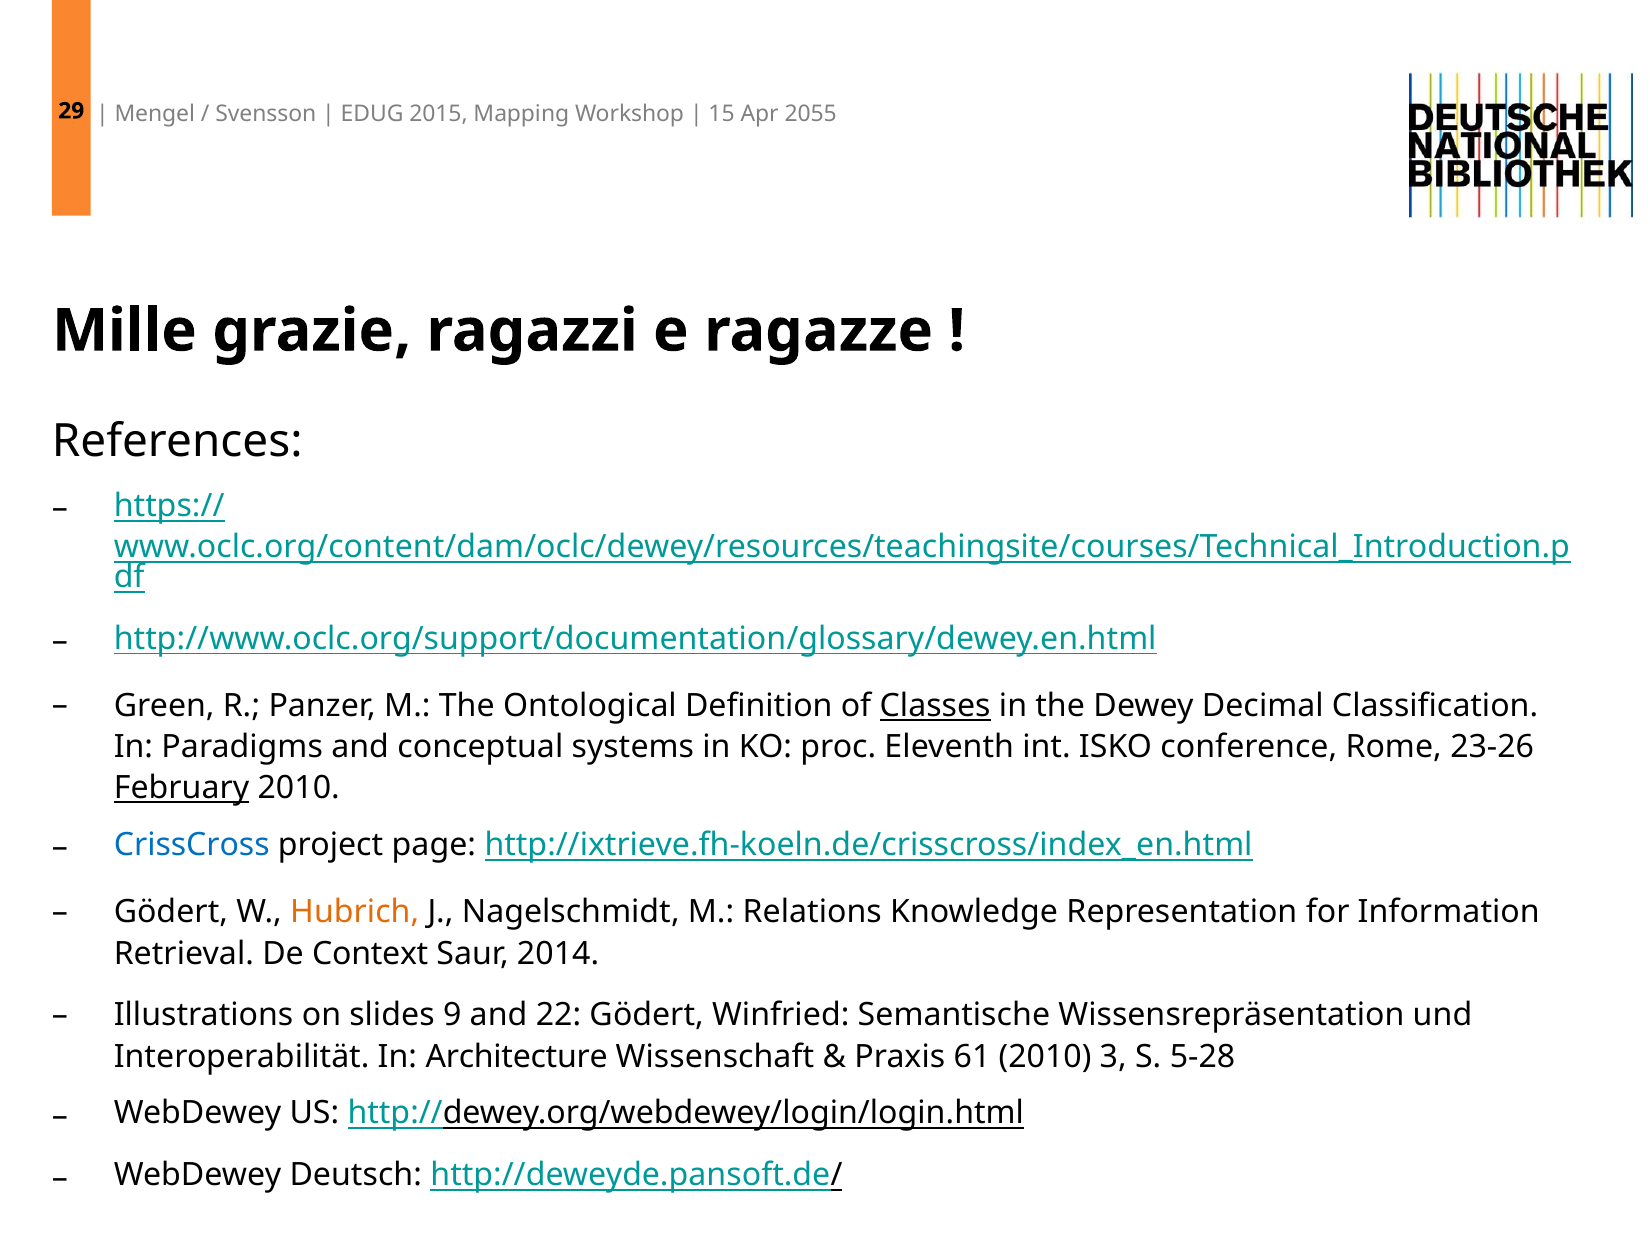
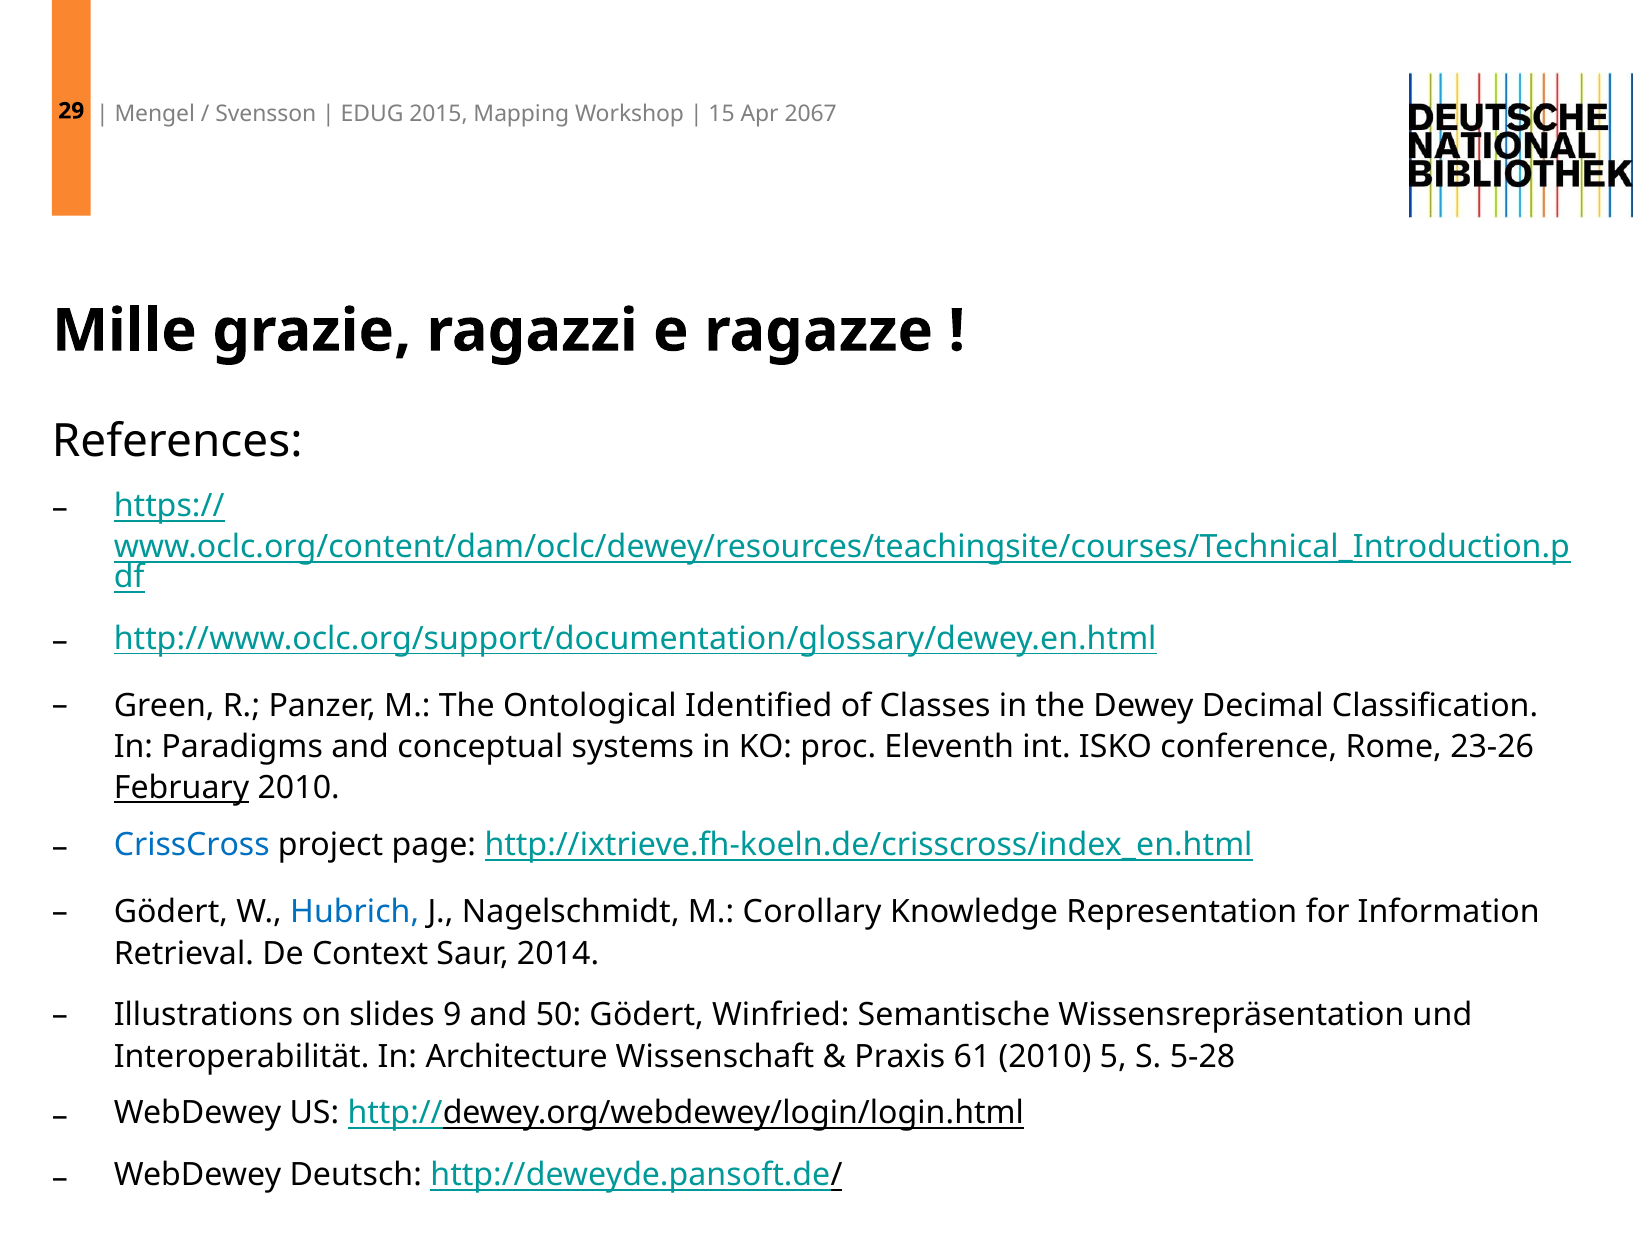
2055: 2055 -> 2067
Definition: Definition -> Identified
Classes underline: present -> none
Hubrich colour: orange -> blue
Relations: Relations -> Corollary
22: 22 -> 50
3: 3 -> 5
